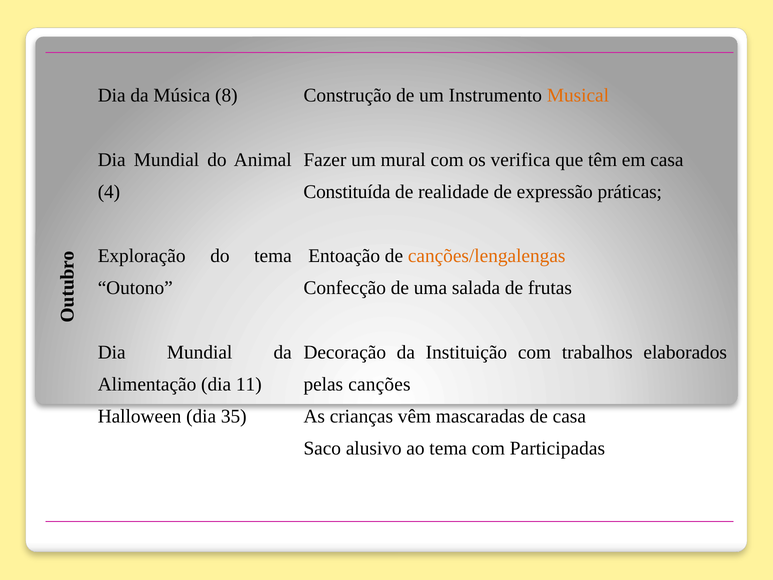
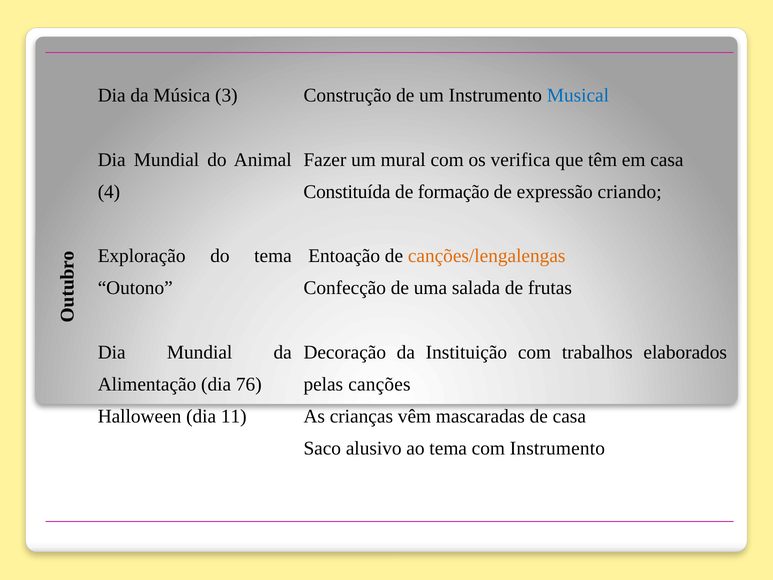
8: 8 -> 3
Musical colour: orange -> blue
realidade: realidade -> formação
práticas: práticas -> criando
11: 11 -> 76
35: 35 -> 11
com Participadas: Participadas -> Instrumento
